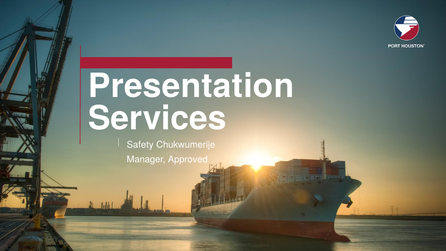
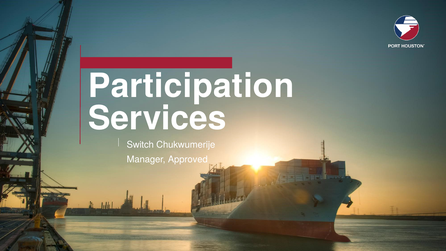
Presentation: Presentation -> Participation
Safety: Safety -> Switch
